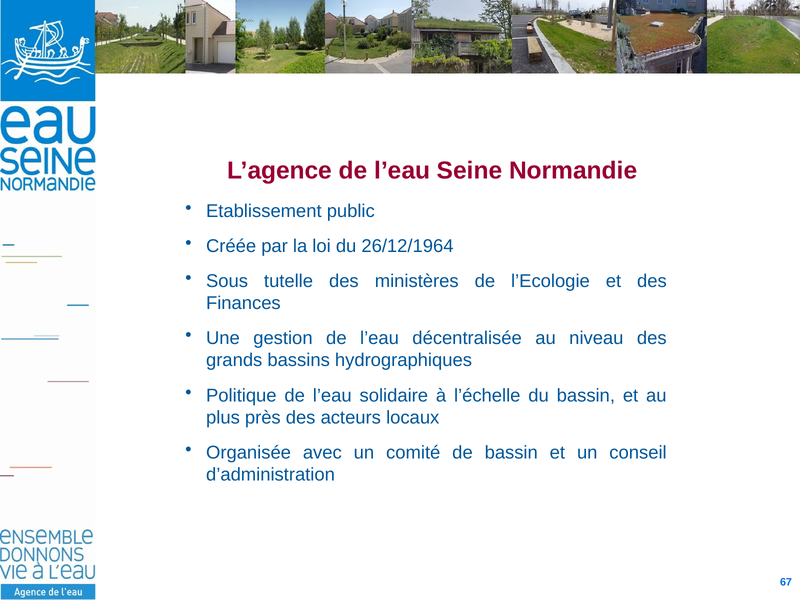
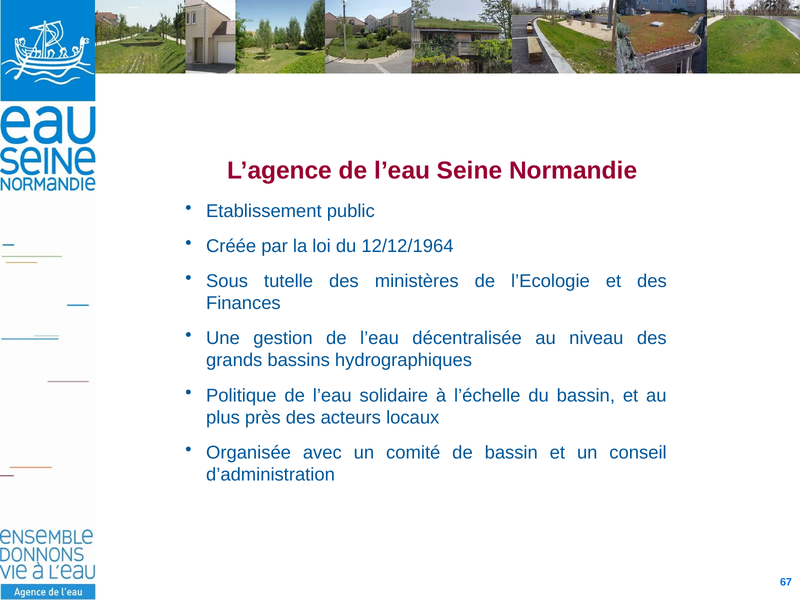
26/12/1964: 26/12/1964 -> 12/12/1964
